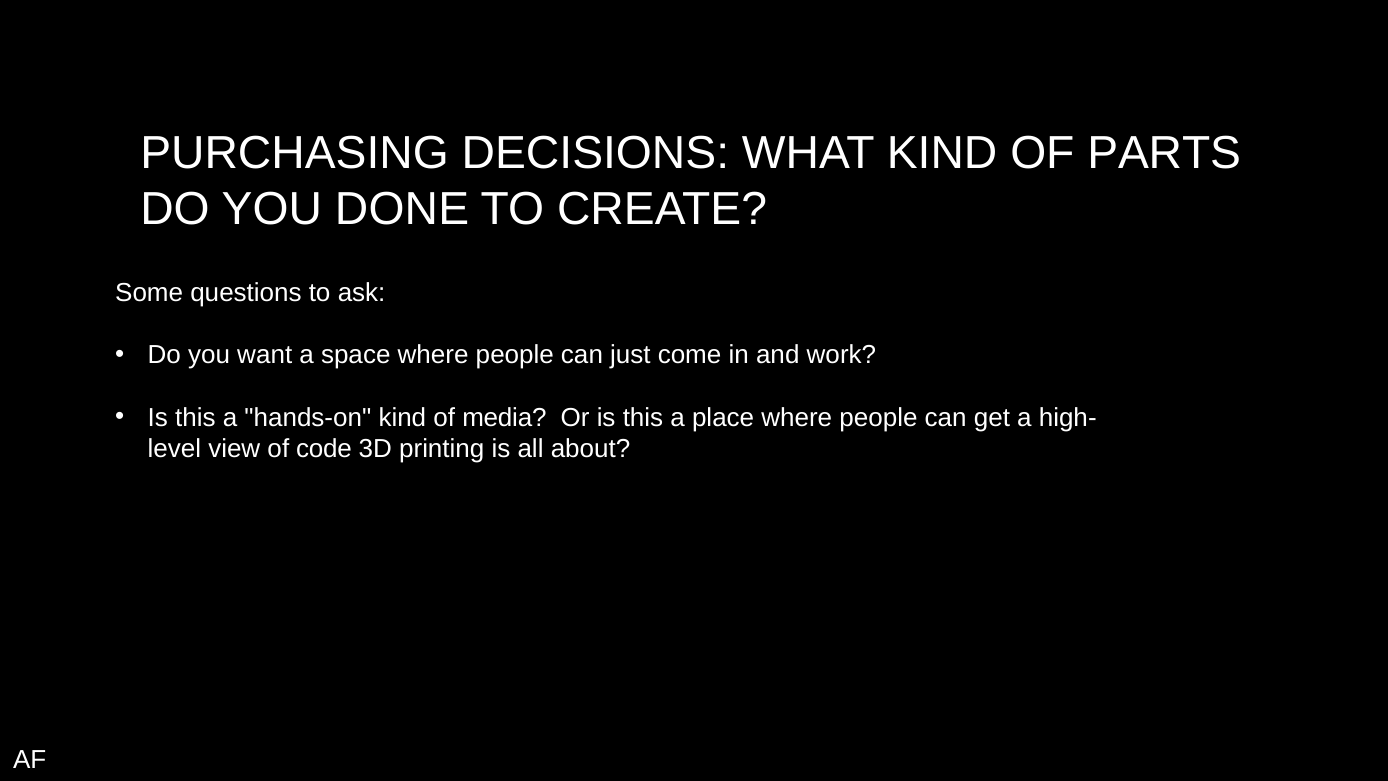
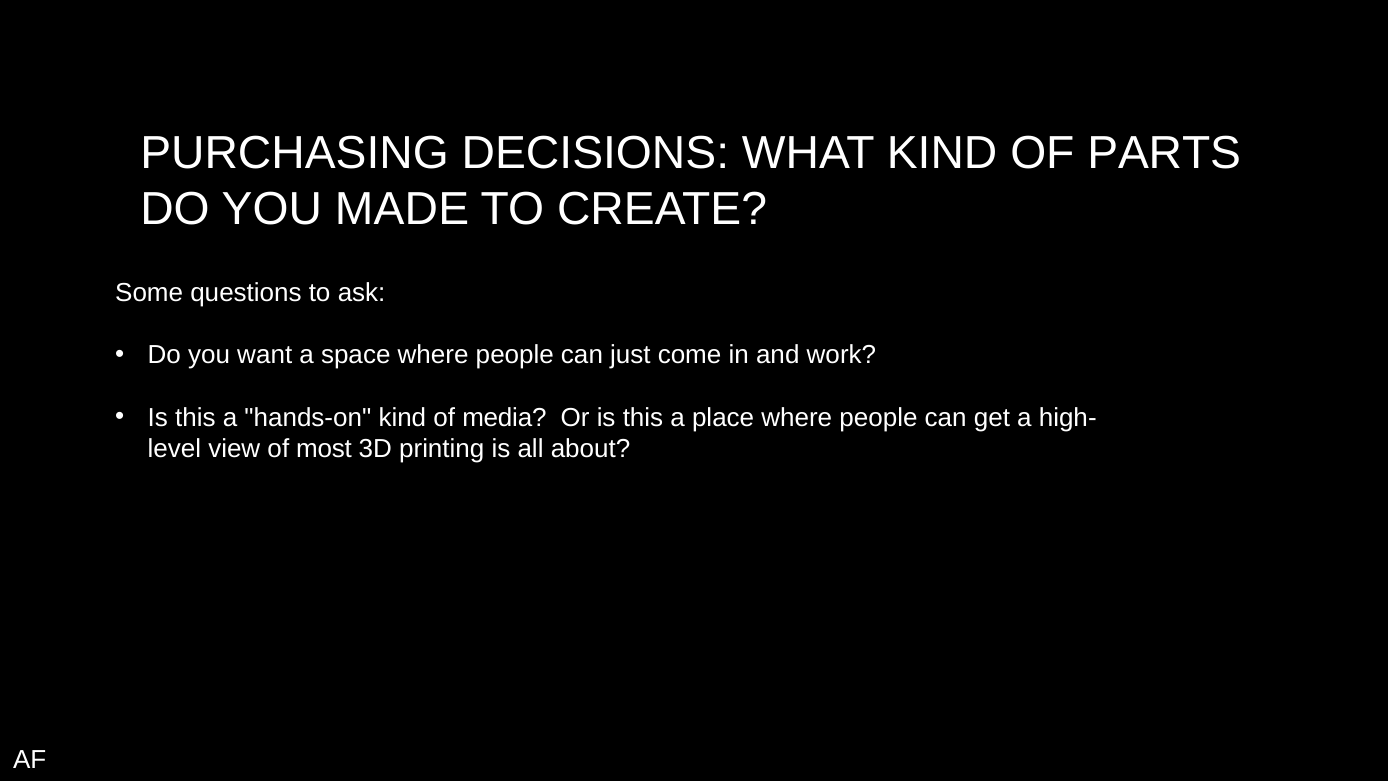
DONE: DONE -> MADE
code: code -> most
